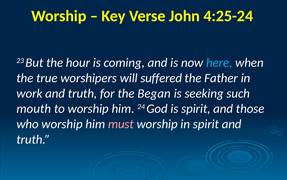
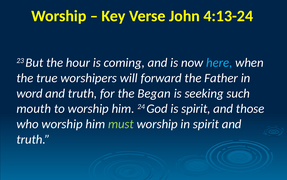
4:25-24: 4:25-24 -> 4:13-24
suffered: suffered -> forward
work: work -> word
must colour: pink -> light green
